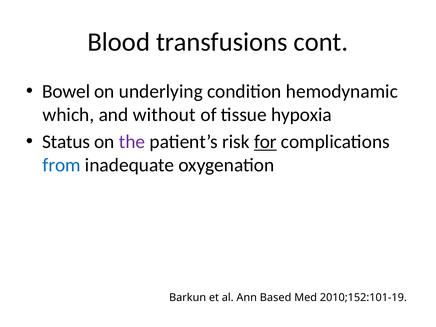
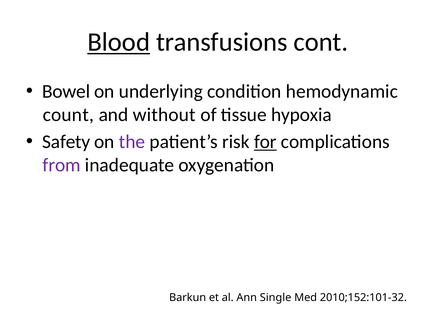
Blood underline: none -> present
which: which -> count
Status: Status -> Safety
from colour: blue -> purple
Based: Based -> Single
2010;152:101-19: 2010;152:101-19 -> 2010;152:101-32
